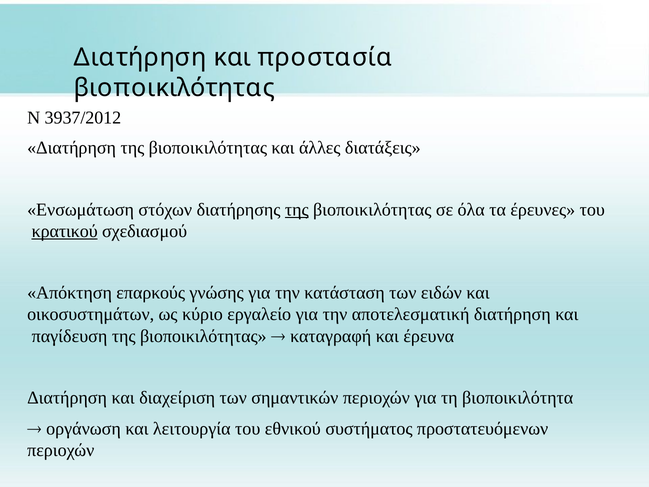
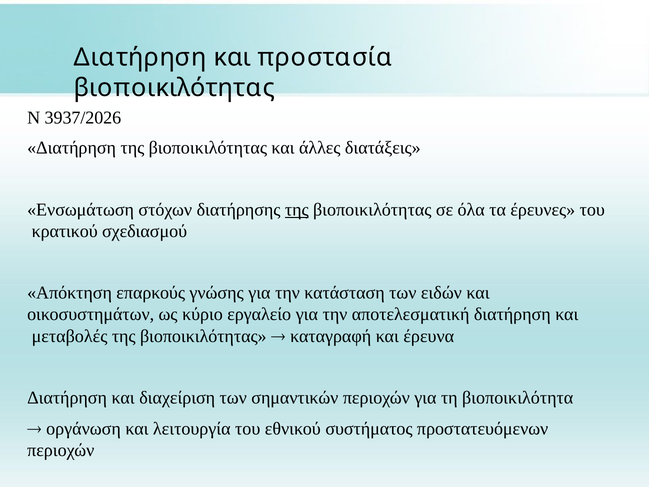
3937/2012: 3937/2012 -> 3937/2026
κρατικού underline: present -> none
παγίδευση: παγίδευση -> μεταβολές
